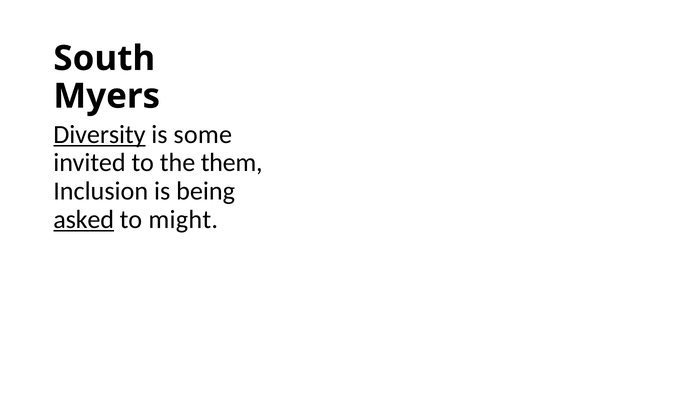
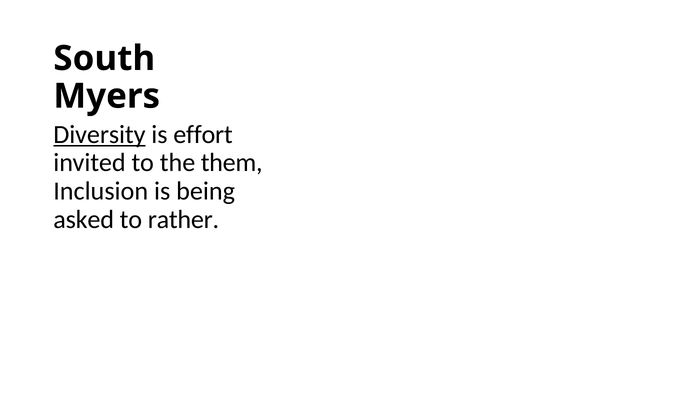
some: some -> effort
asked underline: present -> none
might: might -> rather
